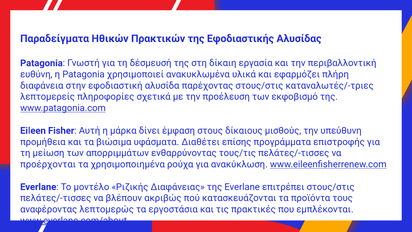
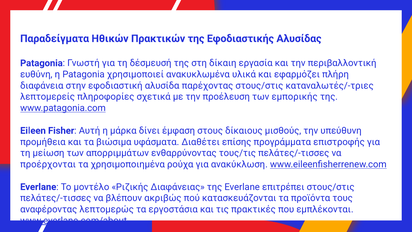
εκφοβισμό: εκφοβισμό -> εμπορικής
